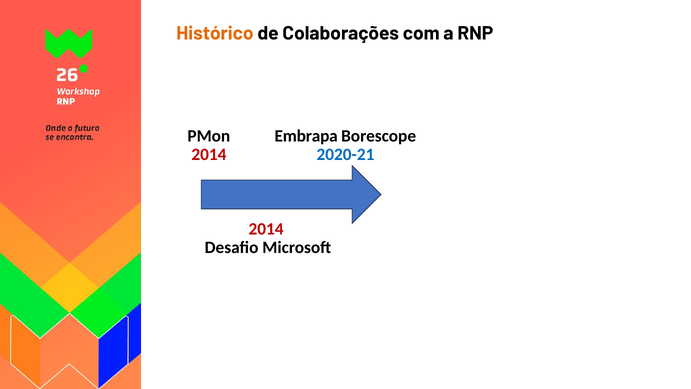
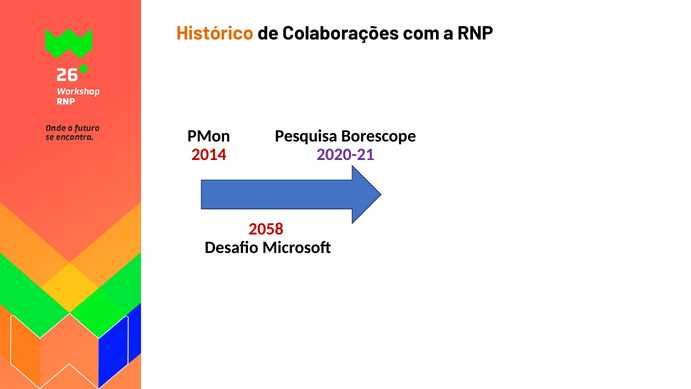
Embrapa: Embrapa -> Pesquisa
2020-21 colour: blue -> purple
2014 at (266, 229): 2014 -> 2058
